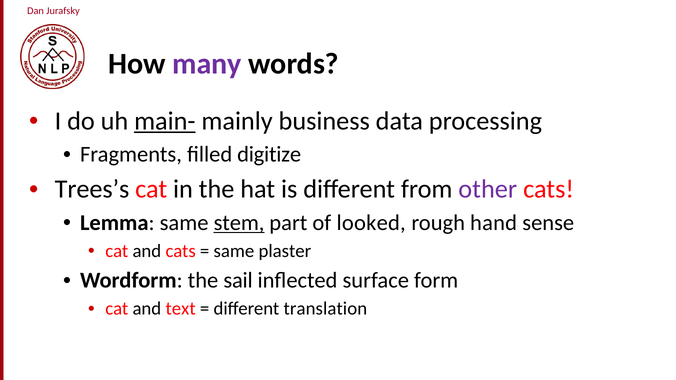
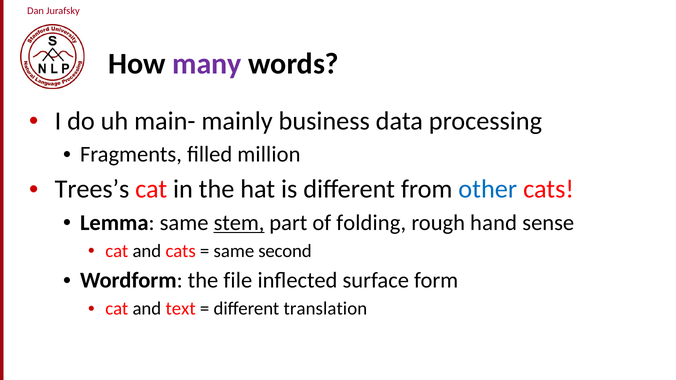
main- underline: present -> none
digitize: digitize -> million
other colour: purple -> blue
looked: looked -> folding
plaster: plaster -> second
sail: sail -> file
